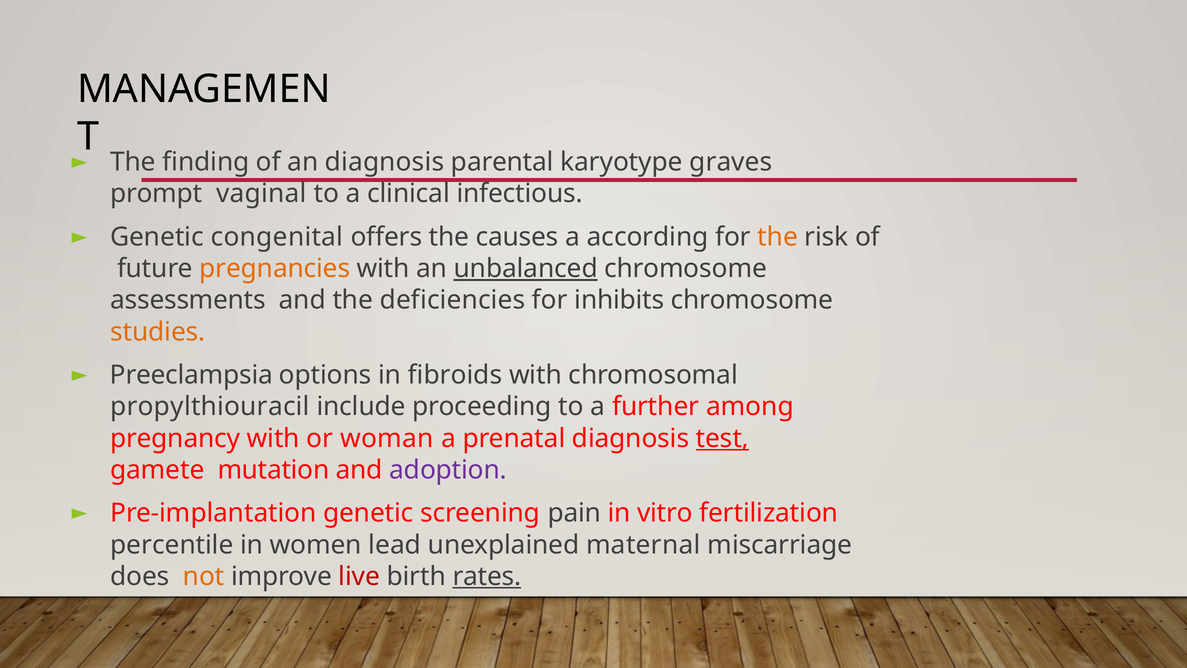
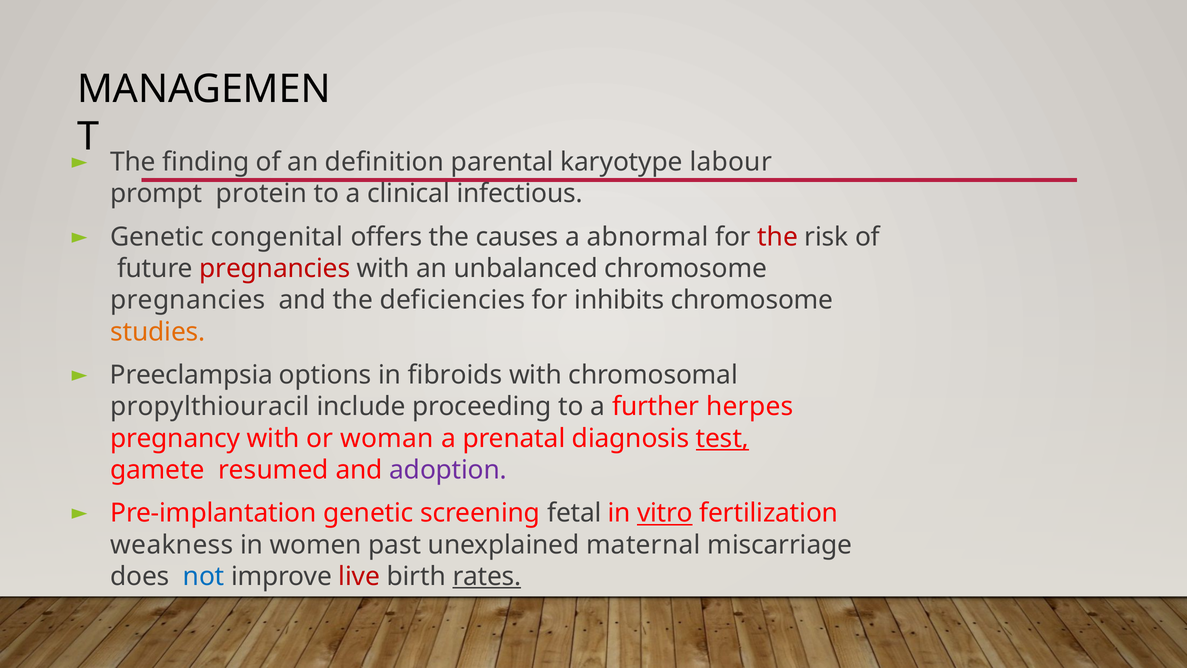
an diagnosis: diagnosis -> definition
graves: graves -> labour
vaginal: vaginal -> protein
according: according -> abnormal
the at (778, 237) colour: orange -> red
pregnancies at (275, 269) colour: orange -> red
unbalanced underline: present -> none
assessments at (188, 300): assessments -> pregnancies
among: among -> herpes
mutation: mutation -> resumed
pain: pain -> fetal
vitro underline: none -> present
percentile: percentile -> weakness
lead: lead -> past
not colour: orange -> blue
